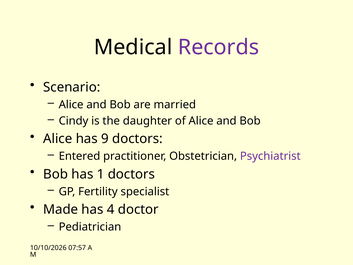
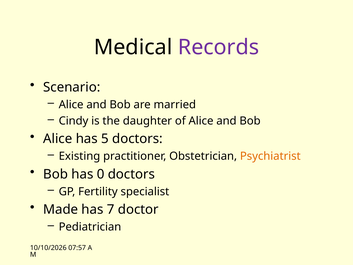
9: 9 -> 5
Entered: Entered -> Existing
Psychiatrist colour: purple -> orange
1: 1 -> 0
4: 4 -> 7
